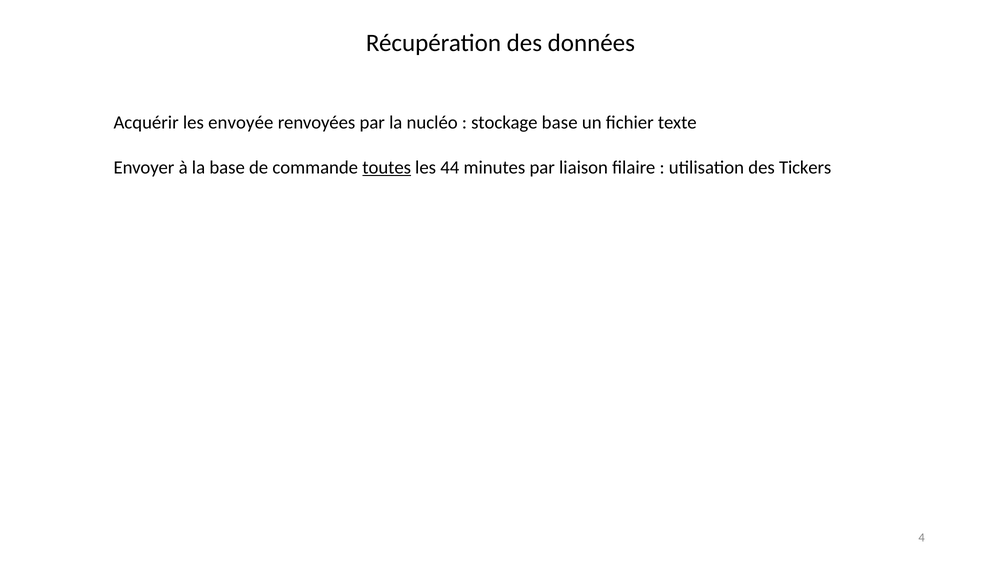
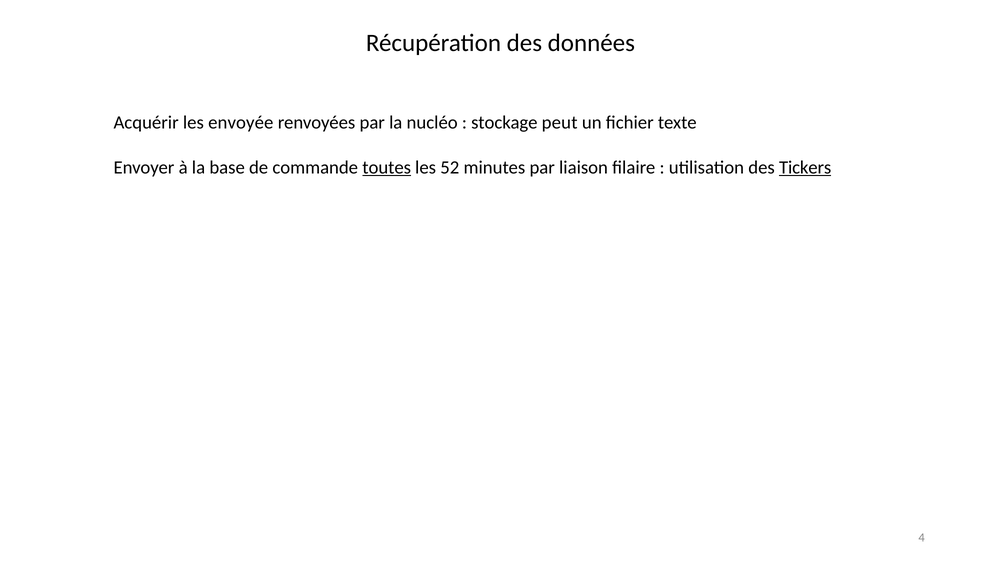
stockage base: base -> peut
44: 44 -> 52
Tickers underline: none -> present
